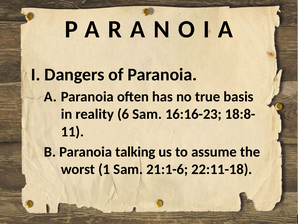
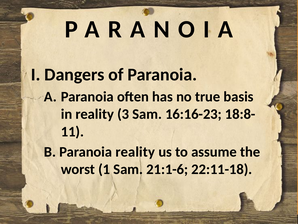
6: 6 -> 3
Paranoia talking: talking -> reality
